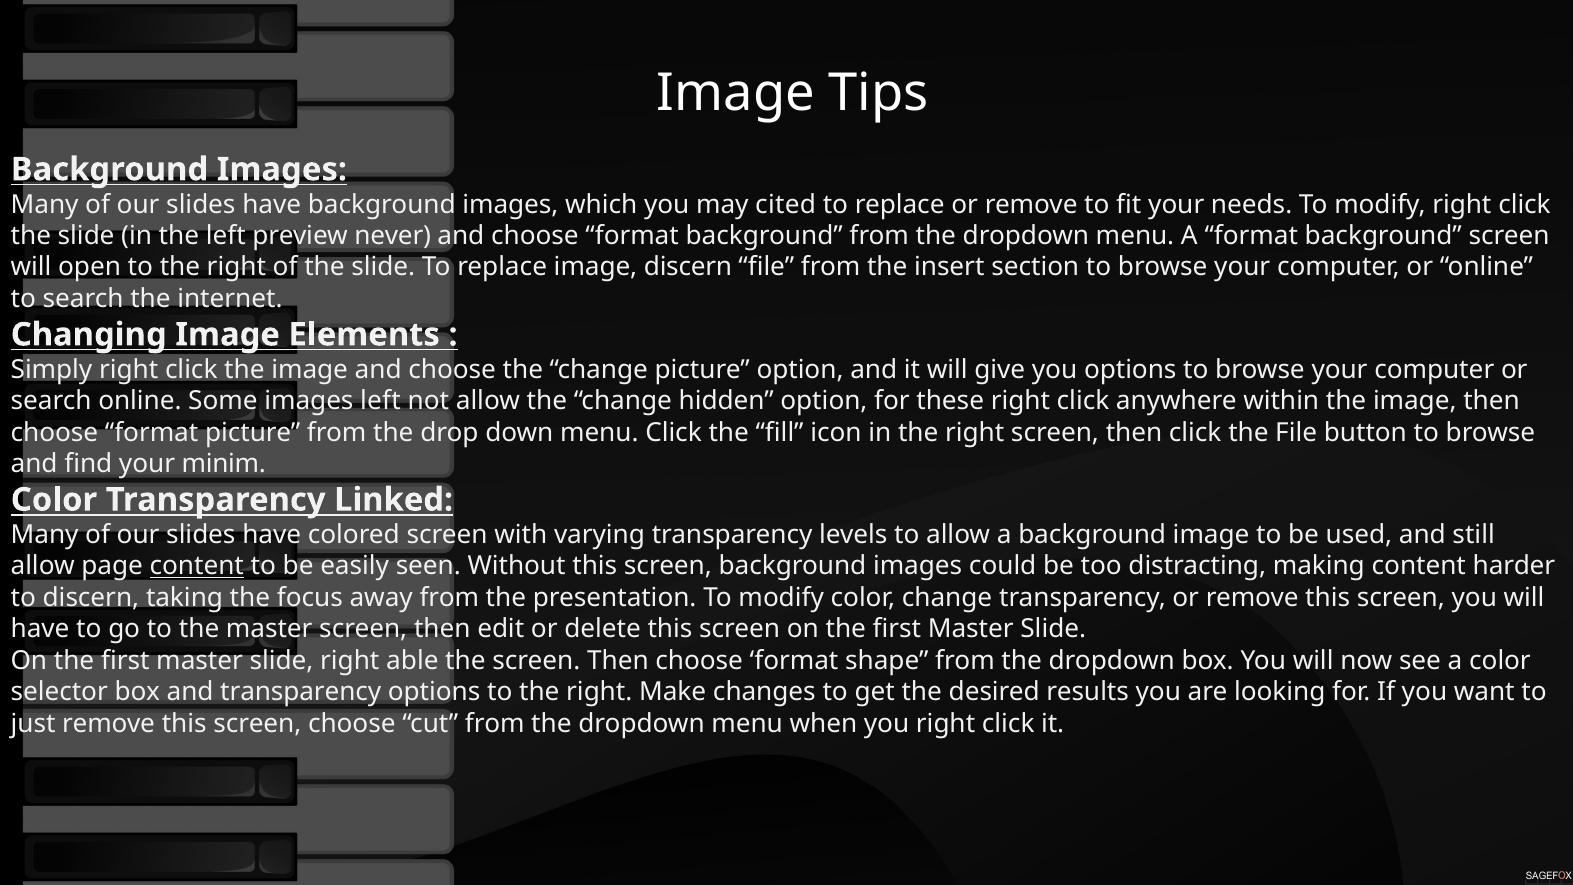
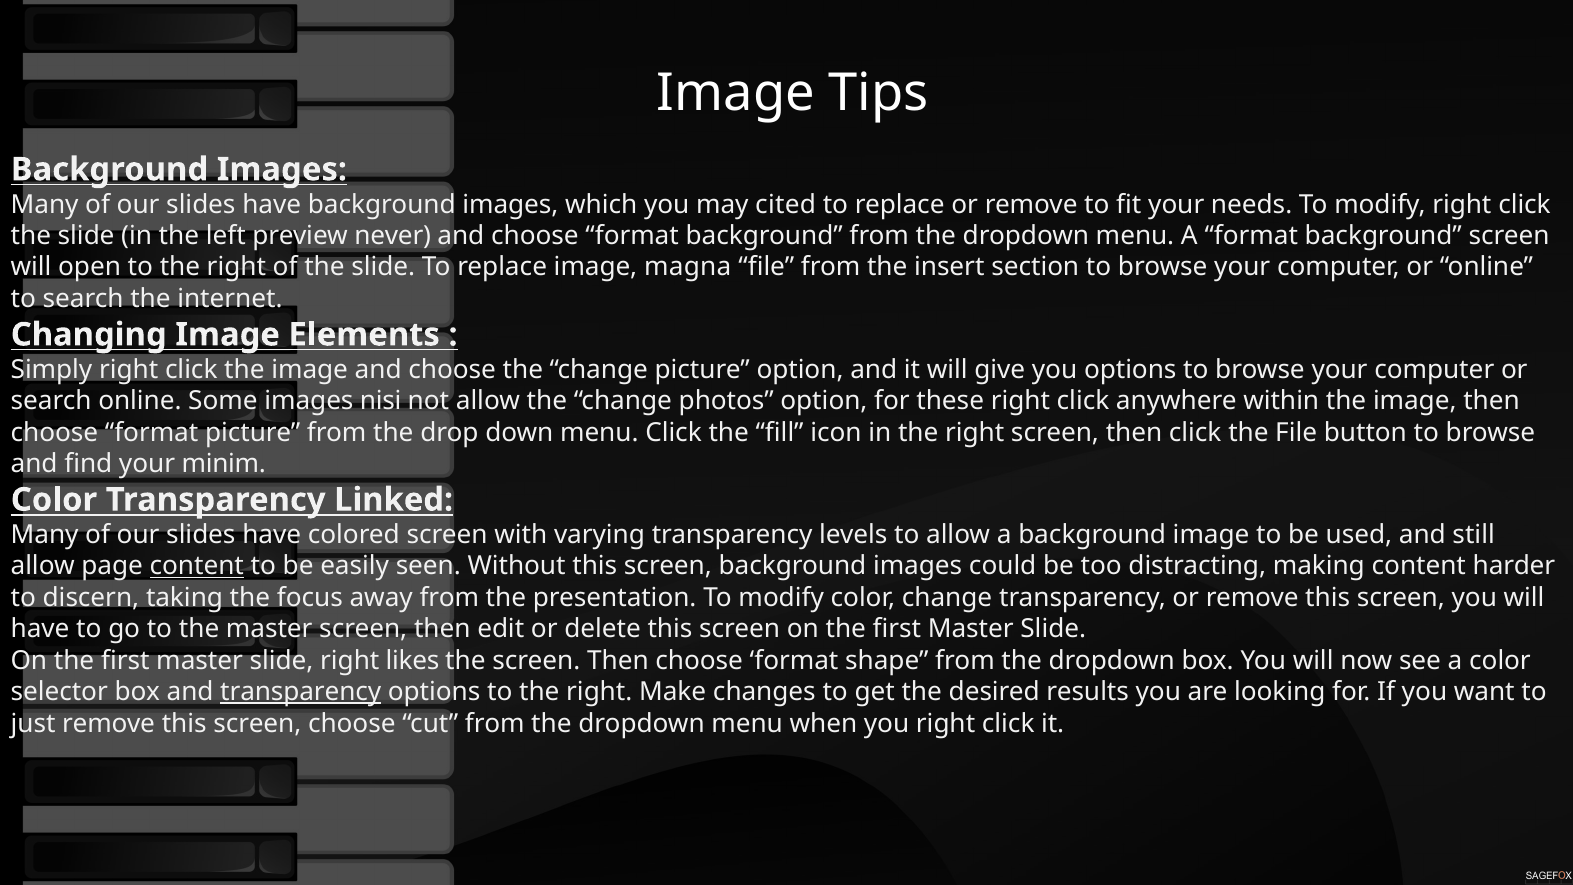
image discern: discern -> magna
images left: left -> nisi
hidden: hidden -> photos
able: able -> likes
transparency at (301, 692) underline: none -> present
